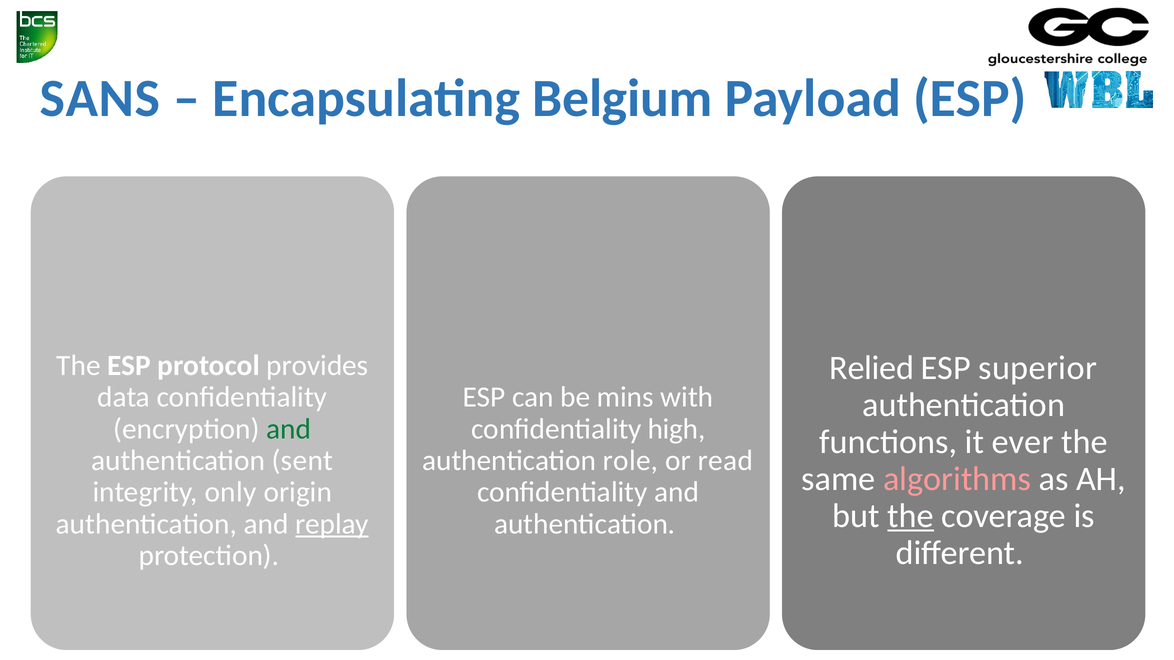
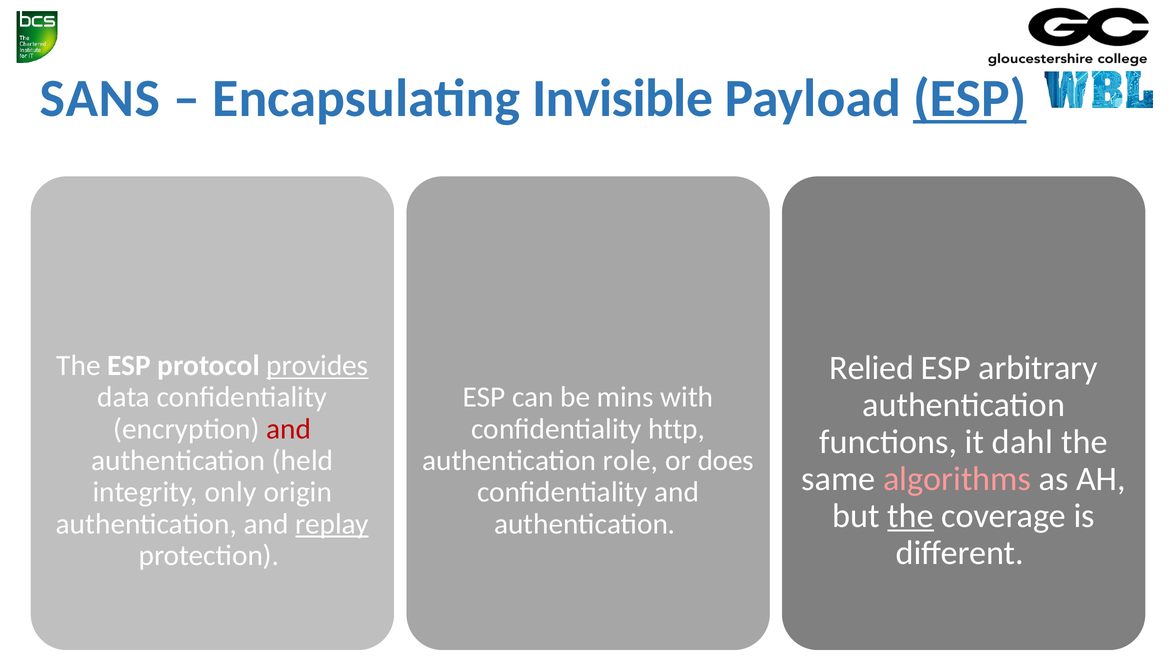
Belgium: Belgium -> Invisible
ESP at (970, 99) underline: none -> present
provides underline: none -> present
superior: superior -> arbitrary
and at (289, 429) colour: green -> red
high: high -> http
ever: ever -> dahl
sent: sent -> held
read: read -> does
